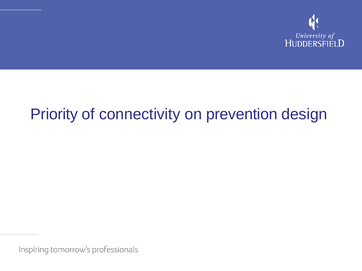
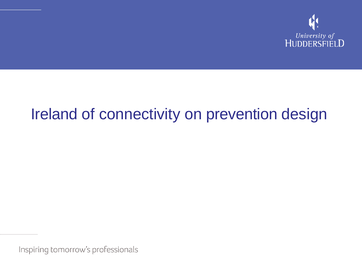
Priority: Priority -> Ireland
